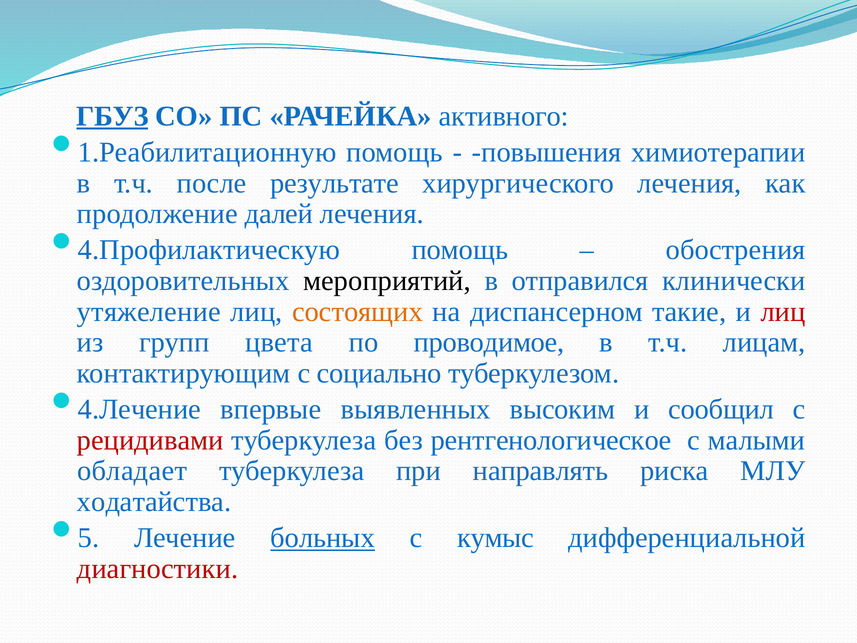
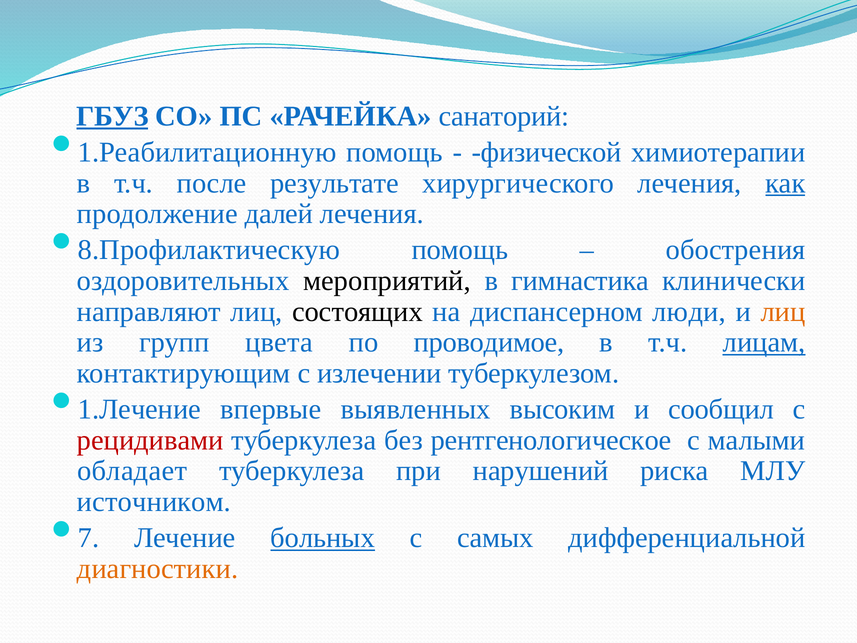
активного: активного -> санаторий
повышения: повышения -> физической
как underline: none -> present
4.Профилактическую: 4.Профилактическую -> 8.Профилактическую
отправился: отправился -> гимнастика
утяжеление: утяжеление -> направляют
состоящих colour: orange -> black
такие: такие -> люди
лиц at (783, 312) colour: red -> orange
лицам underline: none -> present
социально: социально -> излечении
4.Лечение: 4.Лечение -> 1.Лечение
направлять: направлять -> нарушений
ходатайства: ходатайства -> источником
5: 5 -> 7
кумыс: кумыс -> самых
диагностики colour: red -> orange
